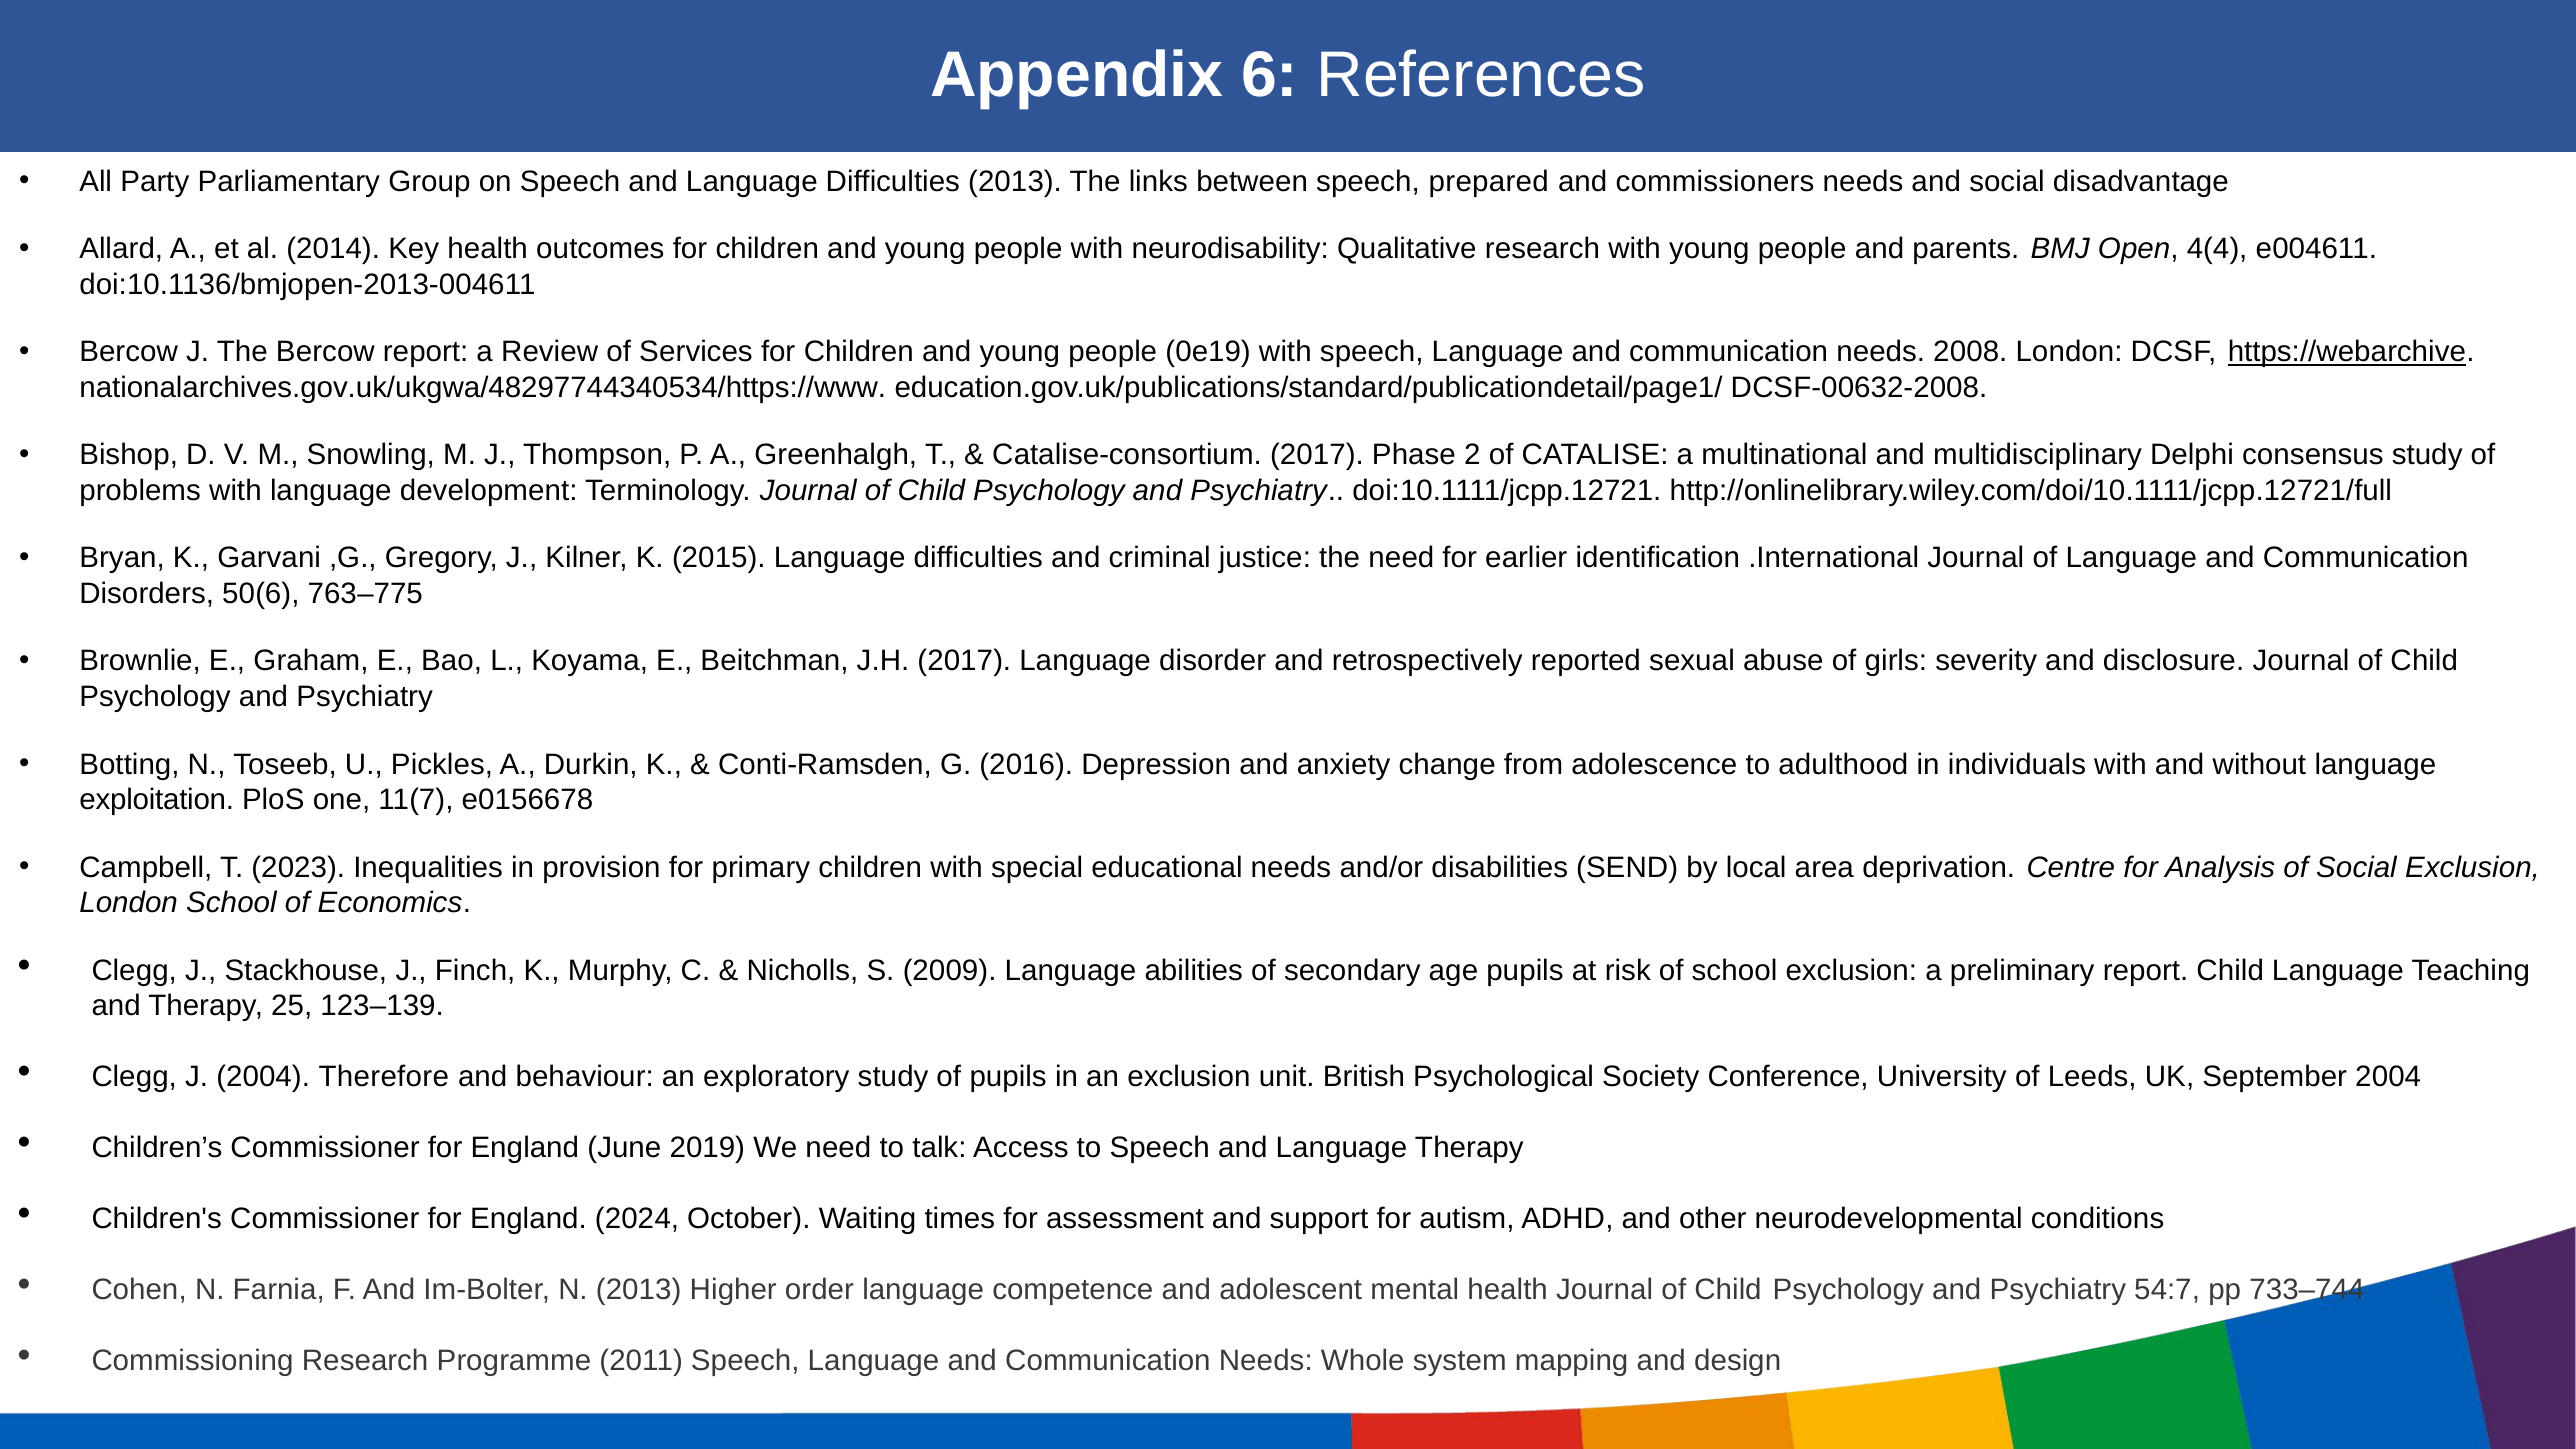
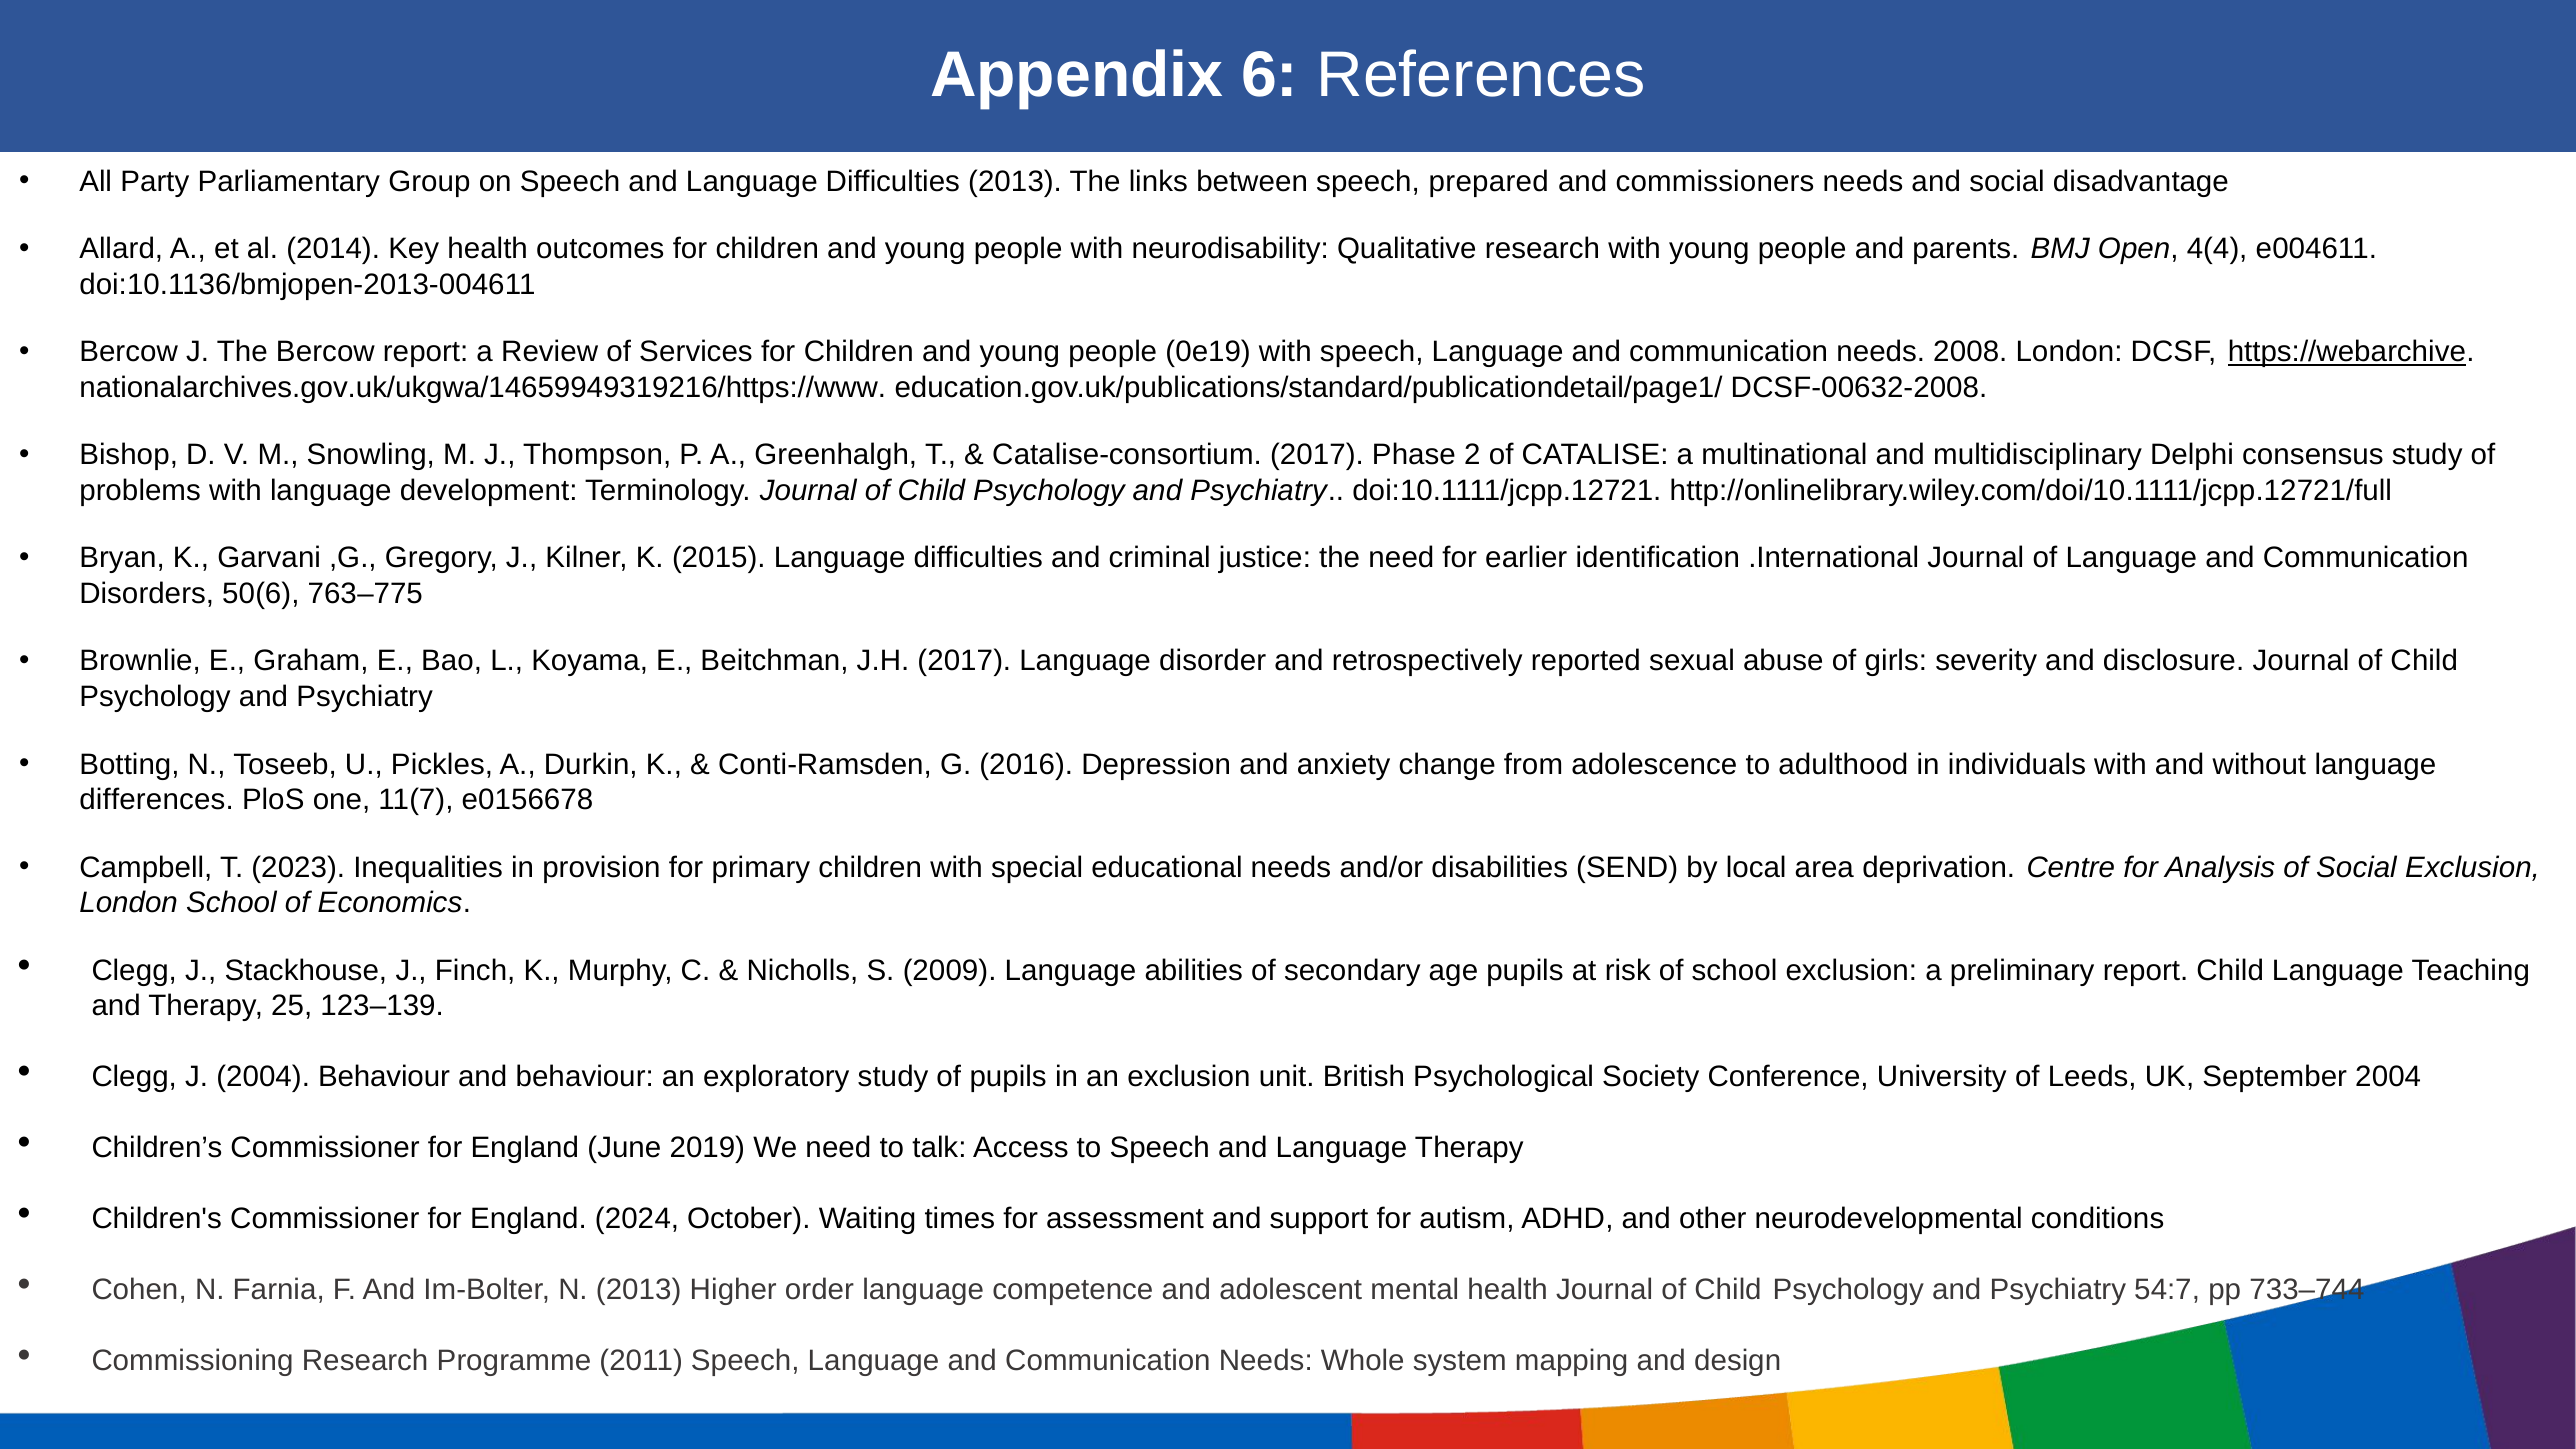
nationalarchives.gov.uk/ukgwa/48297744340534/https://www: nationalarchives.gov.uk/ukgwa/48297744340534/https://www -> nationalarchives.gov.uk/ukgwa/14659949319216/https://www
exploitation: exploitation -> differences
2004 Therefore: Therefore -> Behaviour
